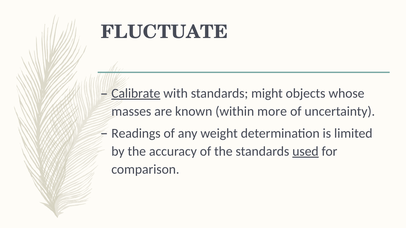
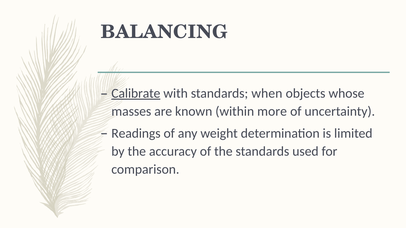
FLUCTUATE: FLUCTUATE -> BALANCING
might: might -> when
used underline: present -> none
